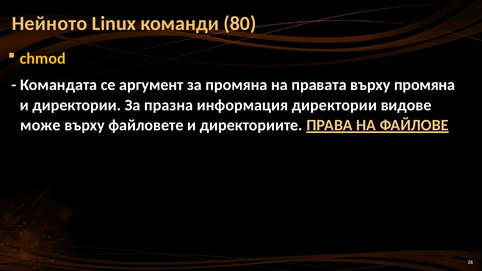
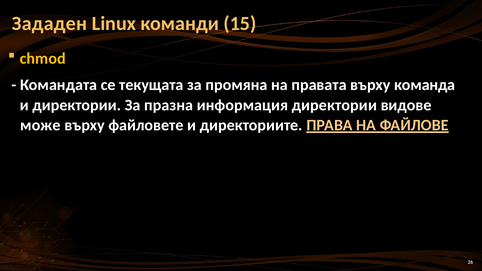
Нейното: Нейното -> Зададен
80: 80 -> 15
аргумент: аргумент -> текущата
върху промяна: промяна -> команда
